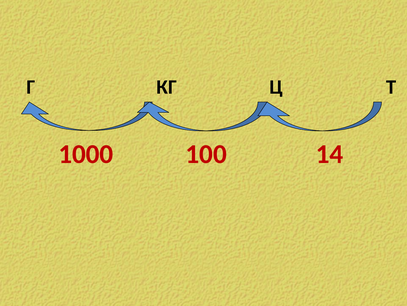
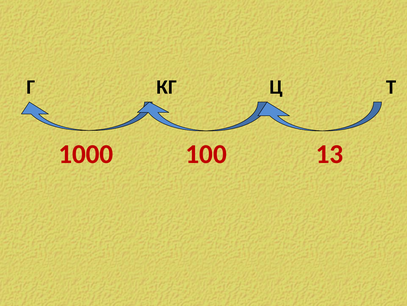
14: 14 -> 13
